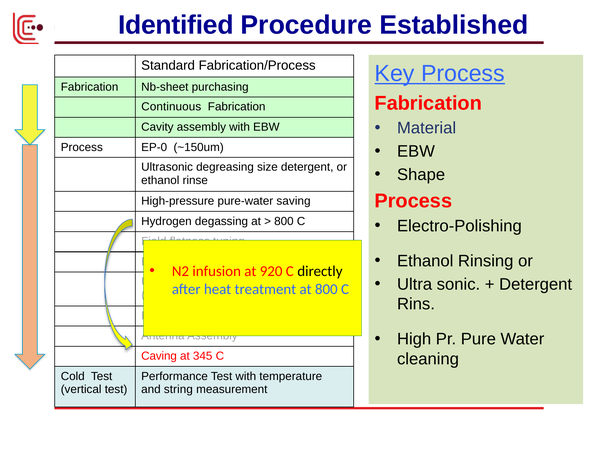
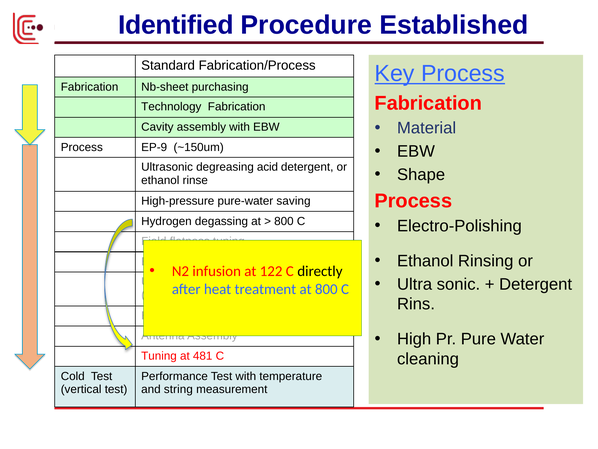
Continuous: Continuous -> Technology
EP-0: EP-0 -> EP-9
degreasing size: size -> acid
920: 920 -> 122
Caving at (159, 356): Caving -> Tuning
345: 345 -> 481
